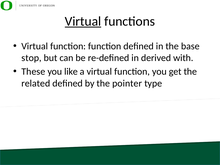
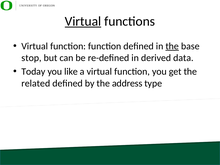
the at (172, 46) underline: none -> present
with: with -> data
These: These -> Today
pointer: pointer -> address
